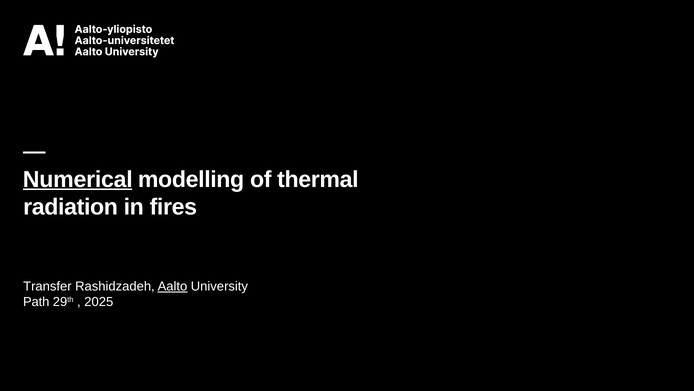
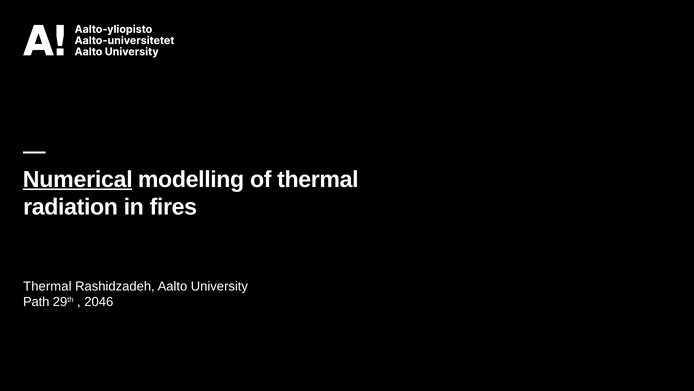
Transfer at (47, 286): Transfer -> Thermal
Aalto underline: present -> none
2025: 2025 -> 2046
